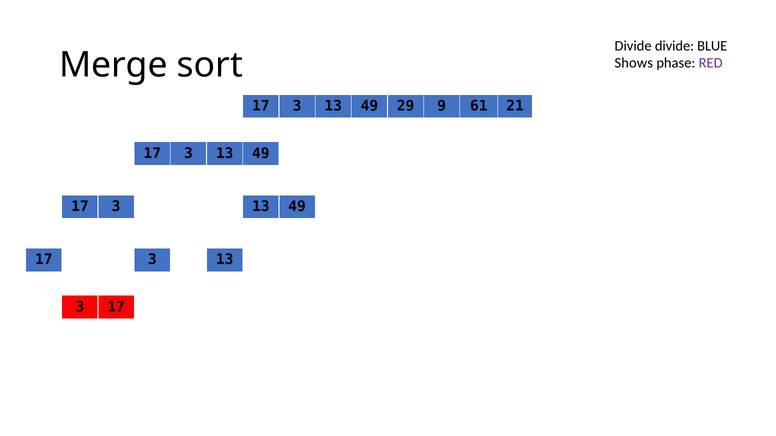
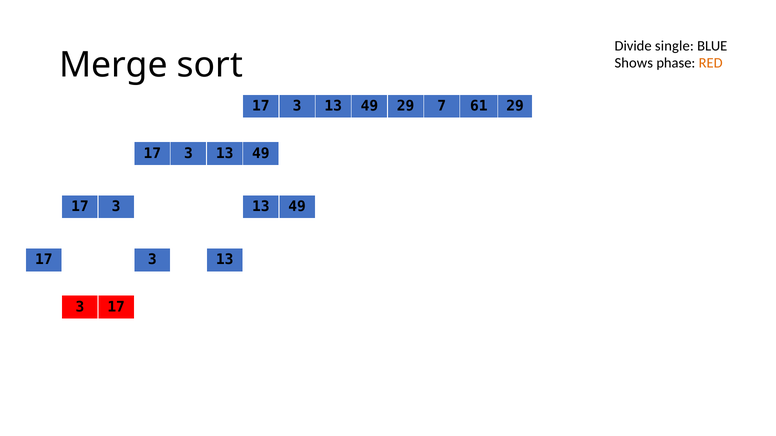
Divide divide: divide -> single
RED colour: purple -> orange
9: 9 -> 7
61 21: 21 -> 29
